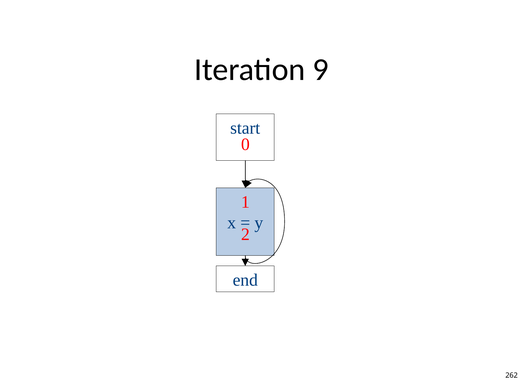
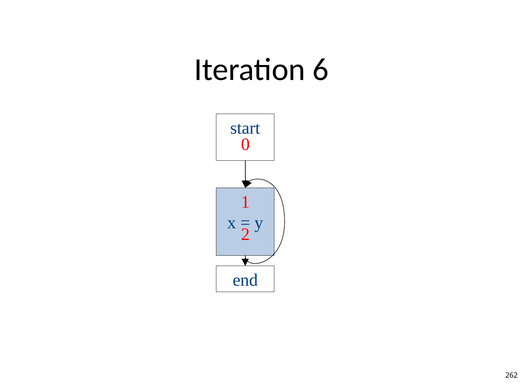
9: 9 -> 6
